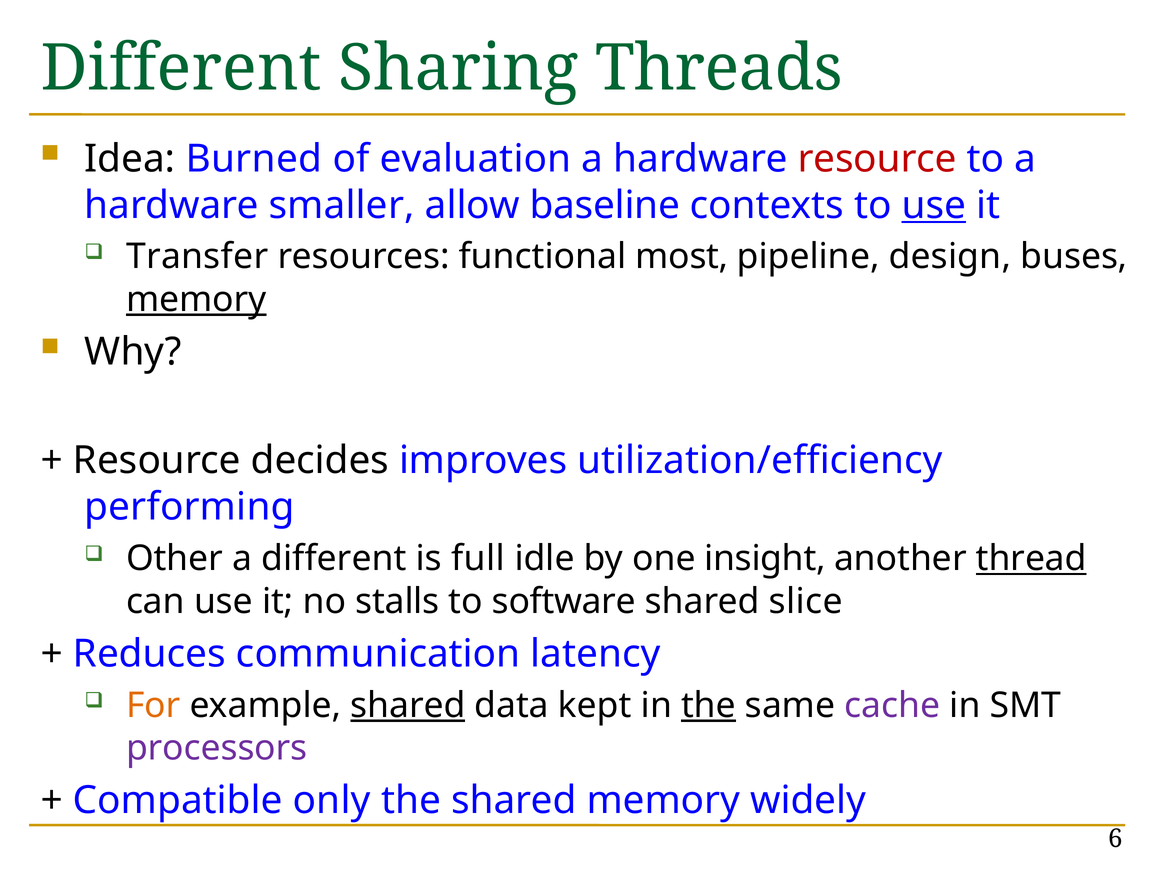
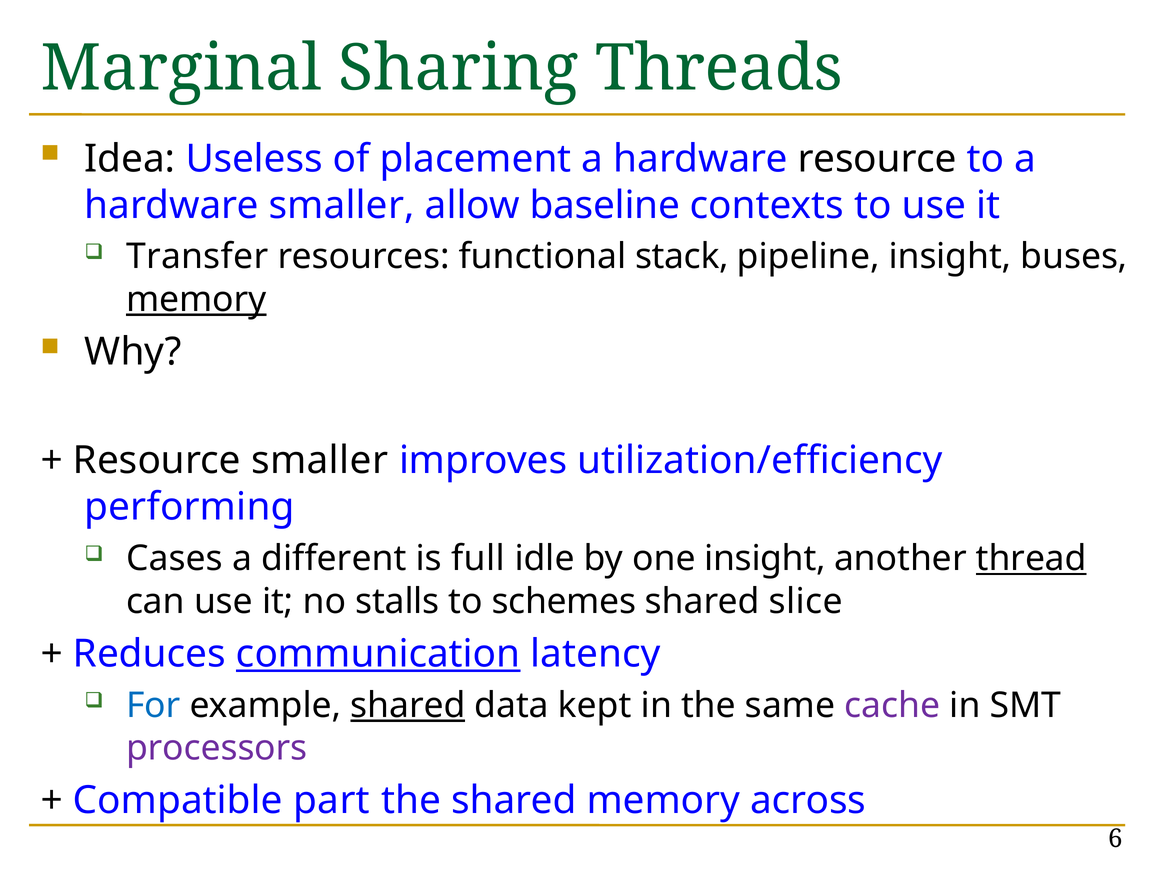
Different at (181, 69): Different -> Marginal
Burned: Burned -> Useless
evaluation: evaluation -> placement
resource at (877, 159) colour: red -> black
use at (934, 205) underline: present -> none
most: most -> stack
pipeline design: design -> insight
Resource decides: decides -> smaller
Other: Other -> Cases
software: software -> schemes
communication underline: none -> present
For colour: orange -> blue
the at (708, 705) underline: present -> none
only: only -> part
widely: widely -> across
